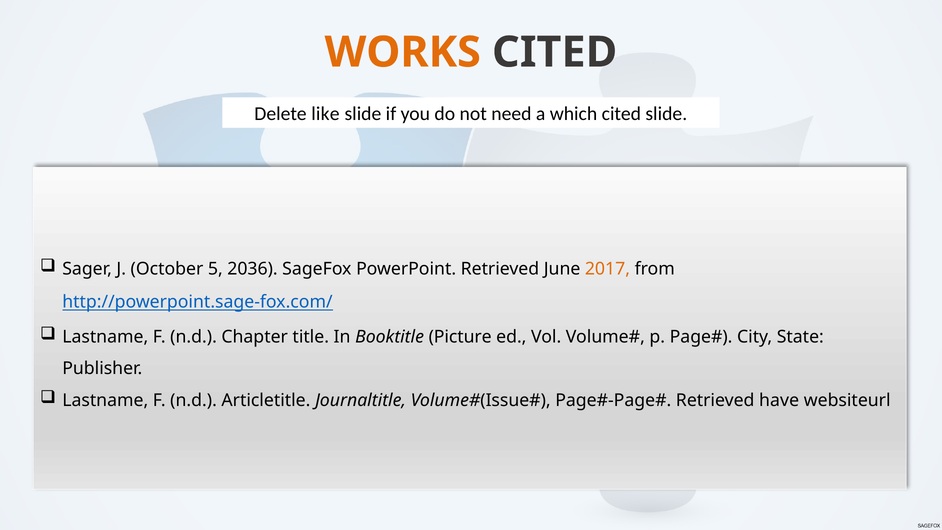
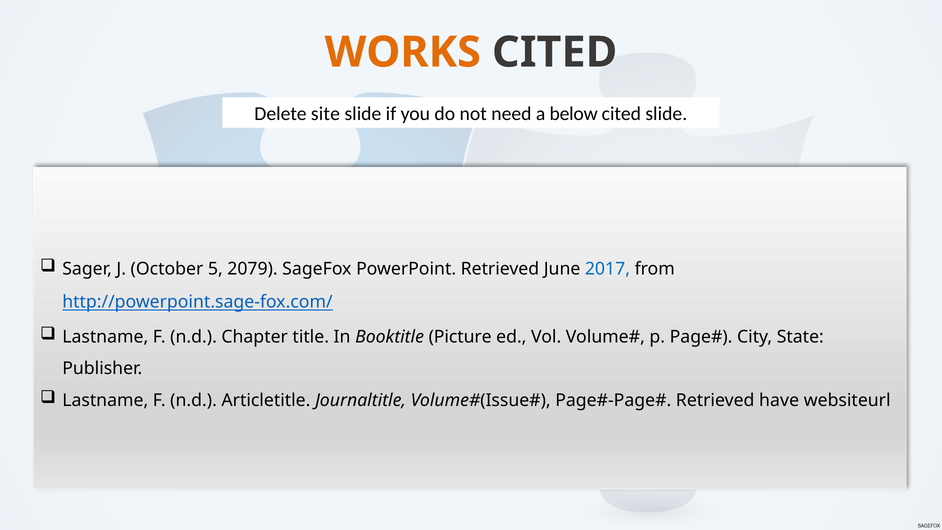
like: like -> site
which: which -> below
2036: 2036 -> 2079
2017 colour: orange -> blue
